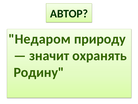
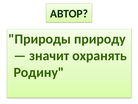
Недаром: Недаром -> Природы
